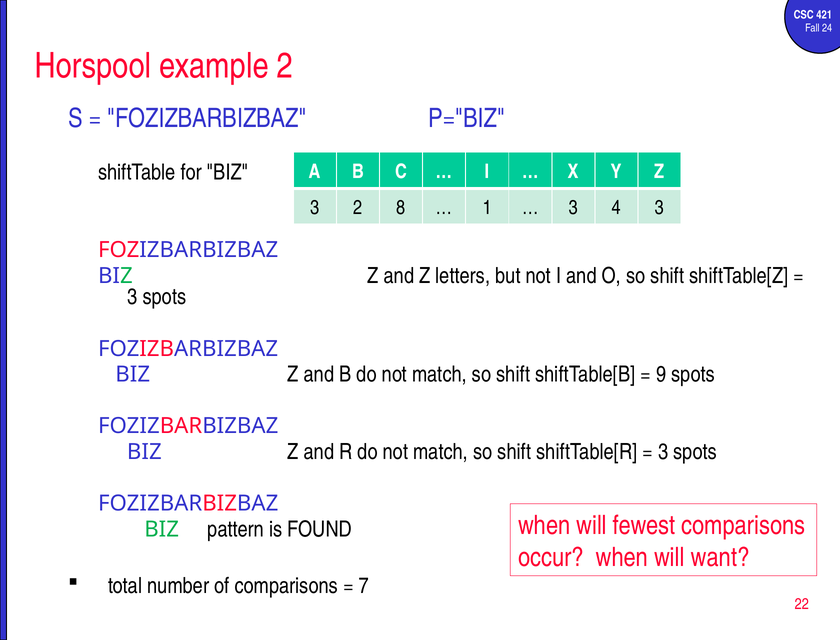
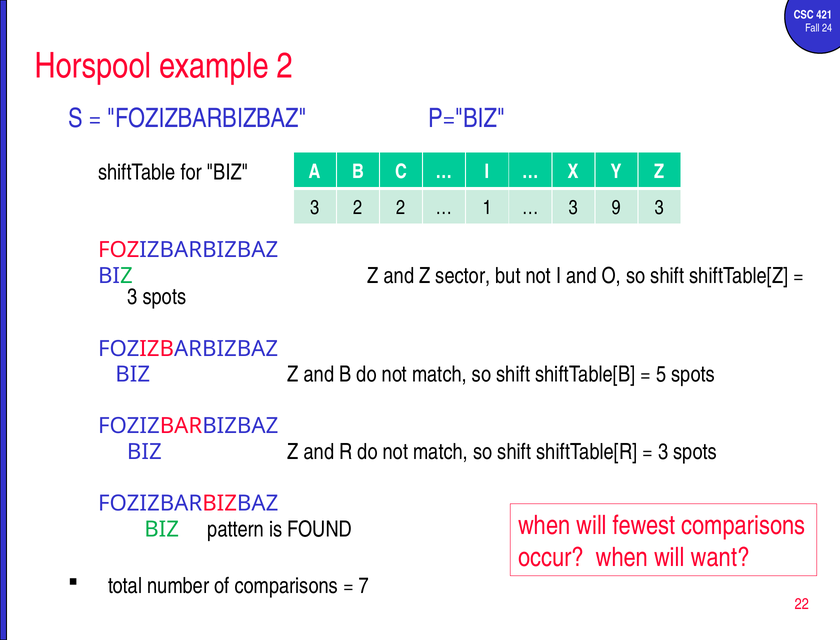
2 8: 8 -> 2
4: 4 -> 9
letters: letters -> sector
9: 9 -> 5
